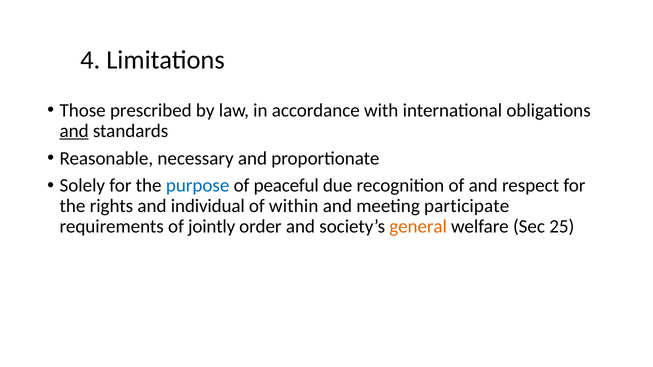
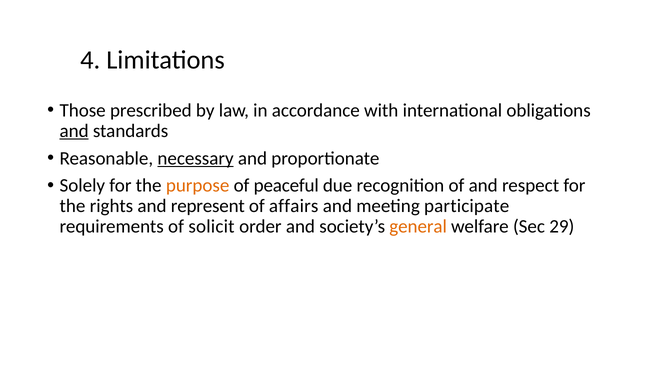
necessary underline: none -> present
purpose colour: blue -> orange
individual: individual -> represent
within: within -> affairs
jointly: jointly -> solicit
25: 25 -> 29
